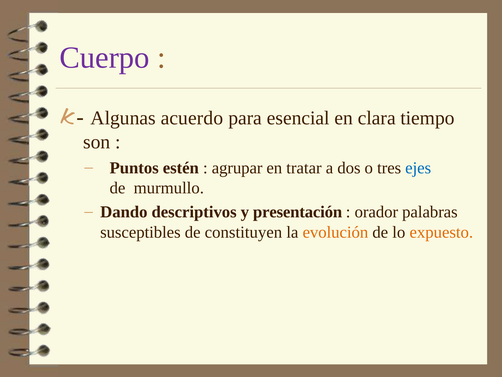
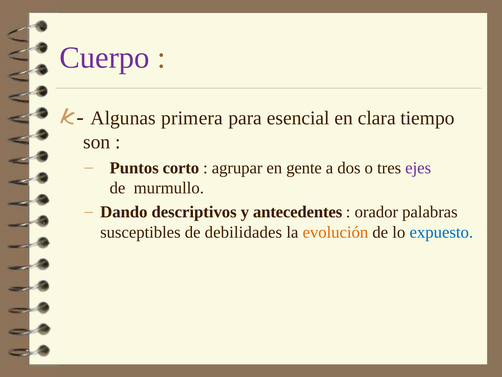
acuerdo: acuerdo -> primera
estén: estén -> corto
tratar: tratar -> gente
ejes colour: blue -> purple
presentación: presentación -> antecedentes
constituyen: constituyen -> debilidades
expuesto colour: orange -> blue
